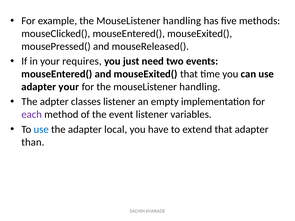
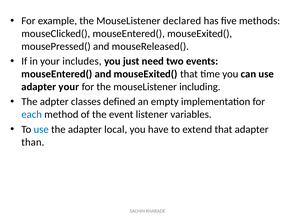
example the MouseListener handling: handling -> declared
requires: requires -> includes
for the mouseListener handling: handling -> including
classes listener: listener -> defined
each colour: purple -> blue
